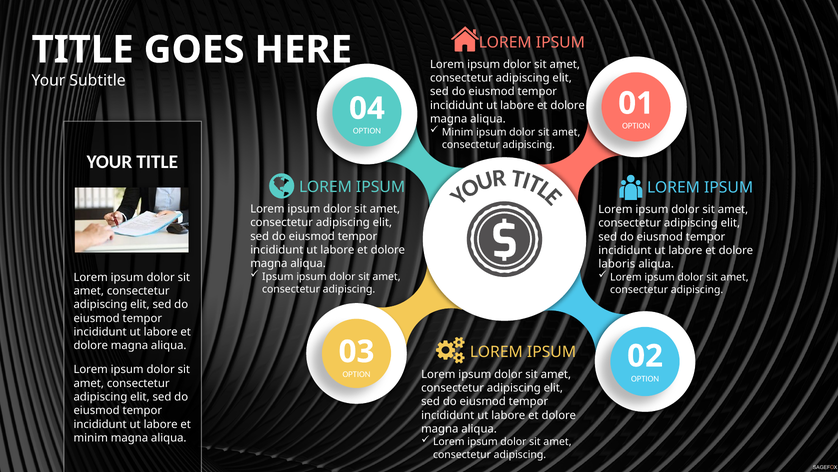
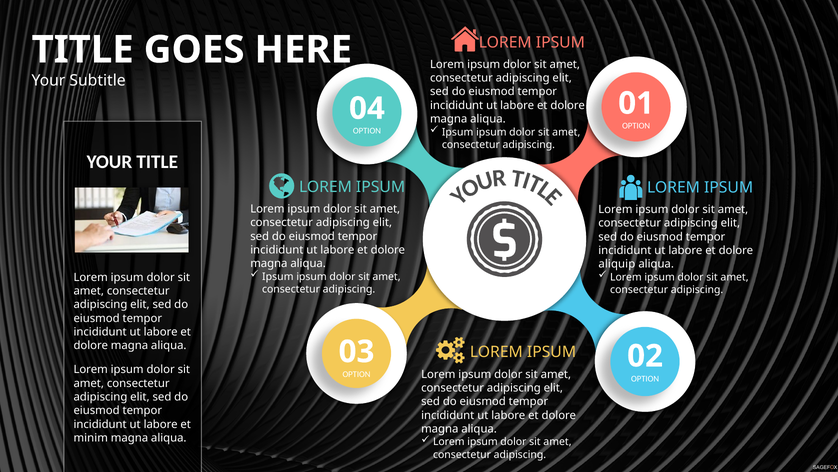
Minim at (458, 132): Minim -> Ipsum
laboris: laboris -> aliquip
